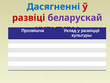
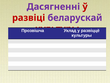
Дасягненні colour: blue -> purple
